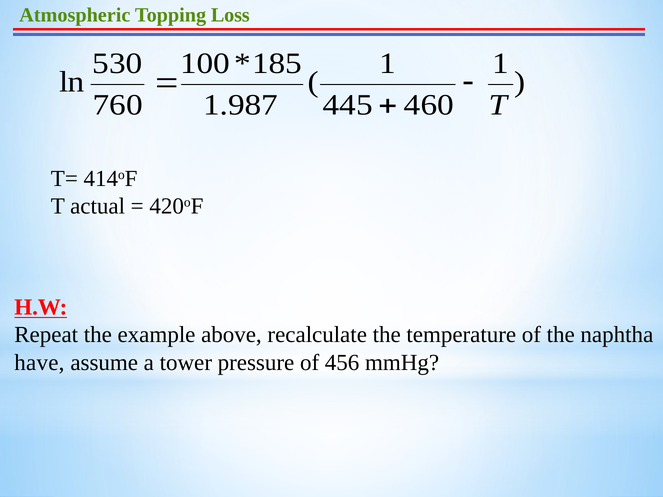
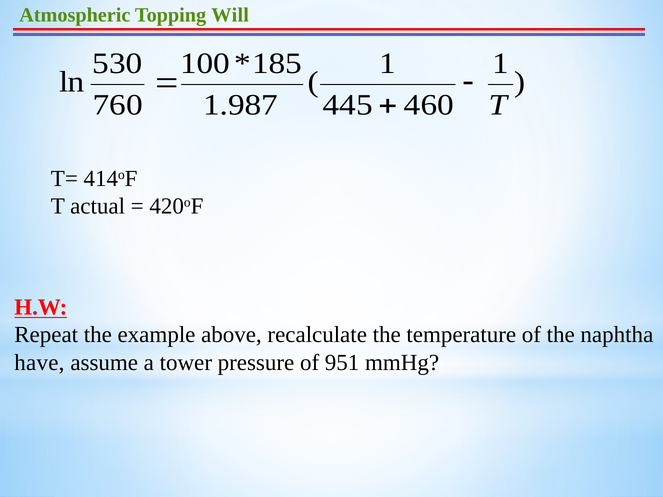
Loss: Loss -> Will
456: 456 -> 951
